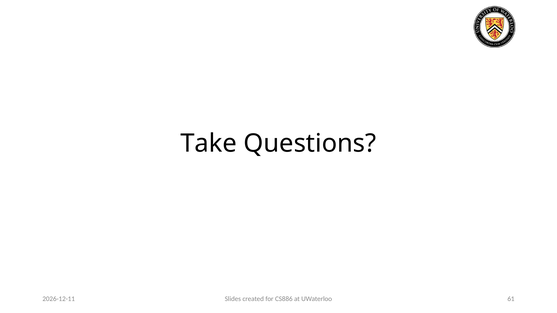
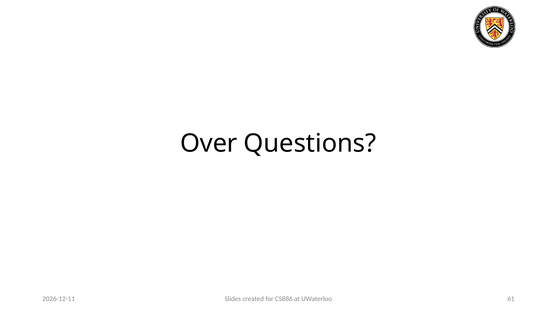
Take: Take -> Over
